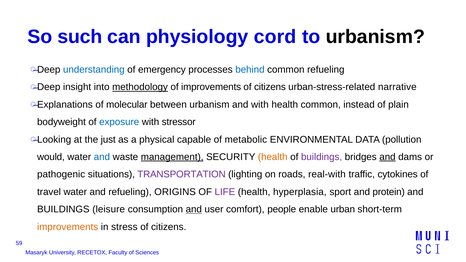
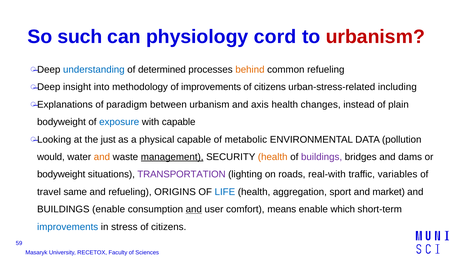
urbanism at (375, 37) colour: black -> red
emergency: emergency -> determined
behind colour: blue -> orange
methodology underline: present -> none
narrative: narrative -> including
molecular: molecular -> paradigm
and with: with -> axis
health common: common -> changes
with stressor: stressor -> capable
and at (102, 157) colour: blue -> orange
and at (387, 157) underline: present -> none
pathogenic at (61, 174): pathogenic -> bodyweight
cytokines: cytokines -> variables
travel water: water -> same
LIFE colour: purple -> blue
hyperplasia: hyperplasia -> aggregation
protein: protein -> market
BUILDINGS leisure: leisure -> enable
people: people -> means
urban: urban -> which
improvements at (68, 227) colour: orange -> blue
